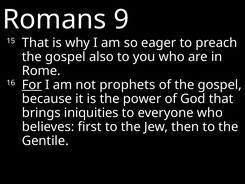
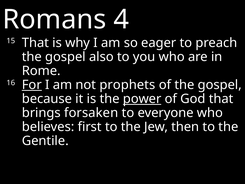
9: 9 -> 4
power underline: none -> present
iniquities: iniquities -> forsaken
